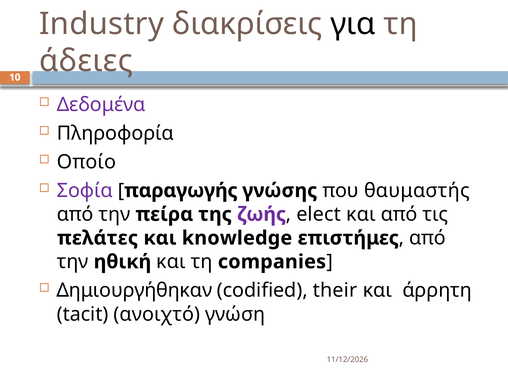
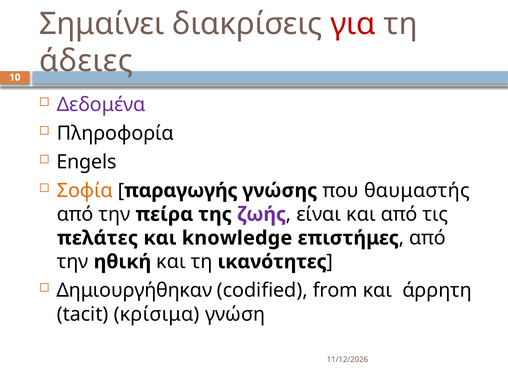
Industry: Industry -> Σημαίνει
για colour: black -> red
Οποίο: Οποίο -> Engels
Σοφία colour: purple -> orange
elect: elect -> είναι
companies: companies -> ικανότητες
their: their -> from
ανοιχτό: ανοιχτό -> κρίσιμα
